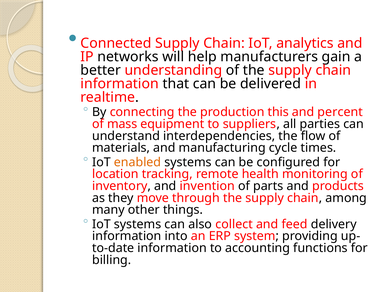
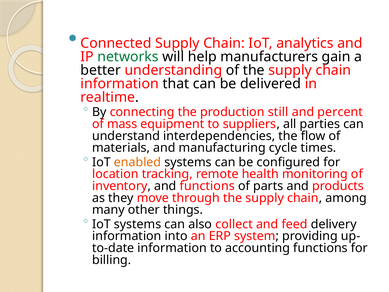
networks colour: black -> green
this: this -> still
and invention: invention -> functions
